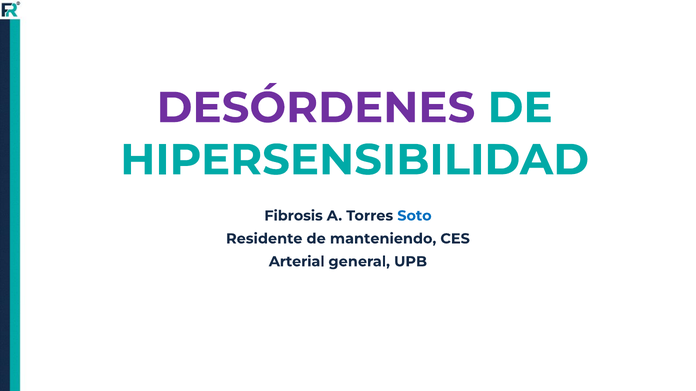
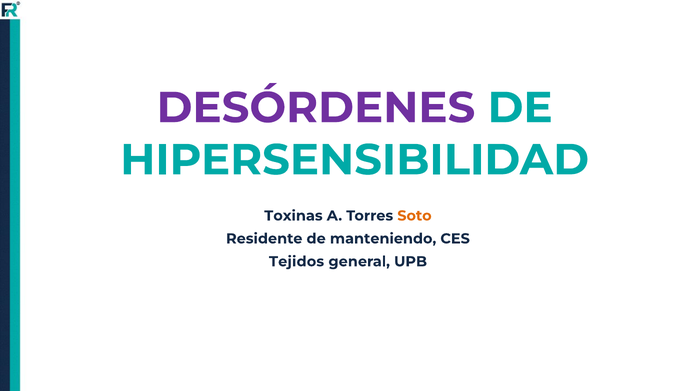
Fibrosis: Fibrosis -> Toxinas
Soto colour: blue -> orange
Arterial: Arterial -> Tejidos
